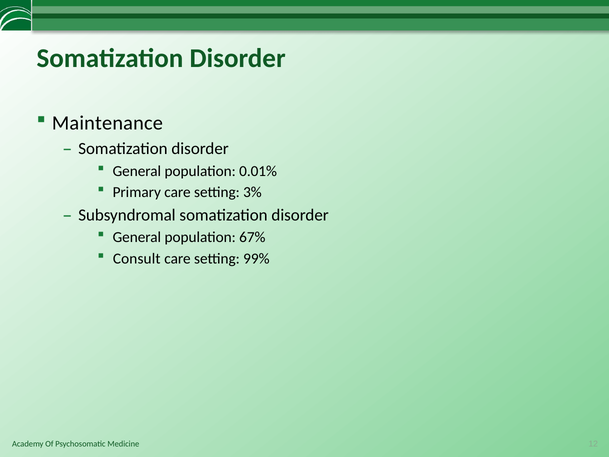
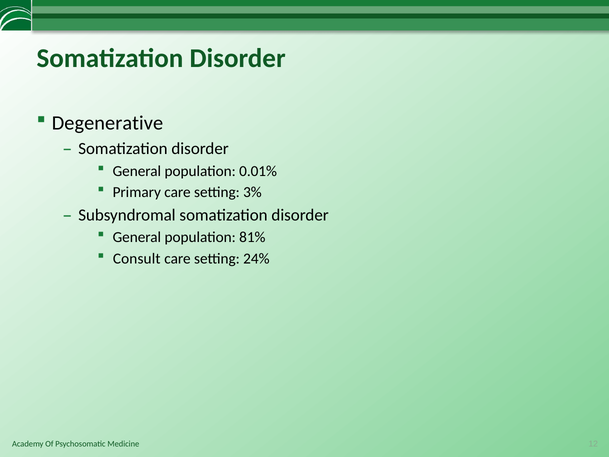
Maintenance: Maintenance -> Degenerative
67%: 67% -> 81%
99%: 99% -> 24%
